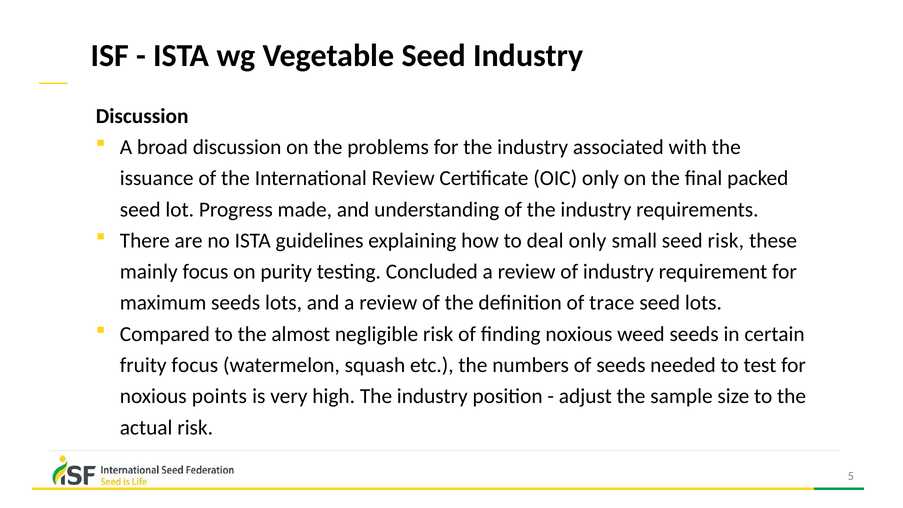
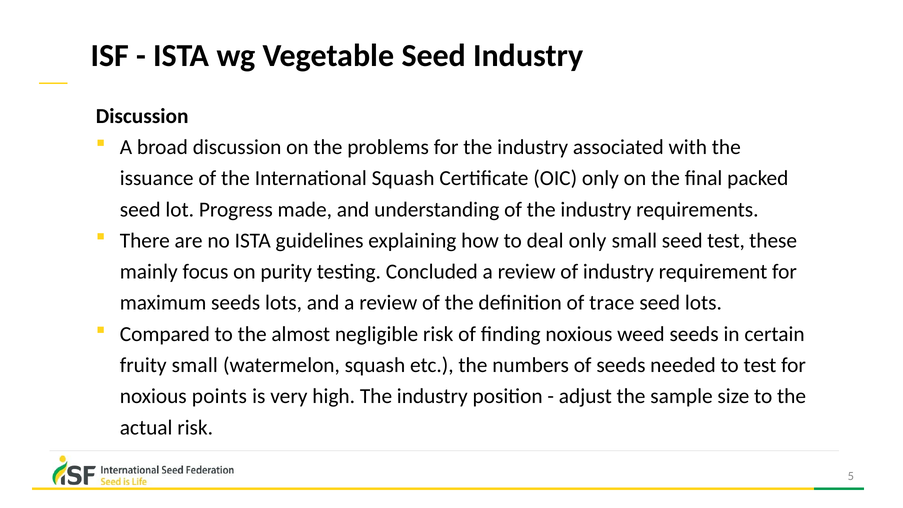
International Review: Review -> Squash
seed risk: risk -> test
fruity focus: focus -> small
